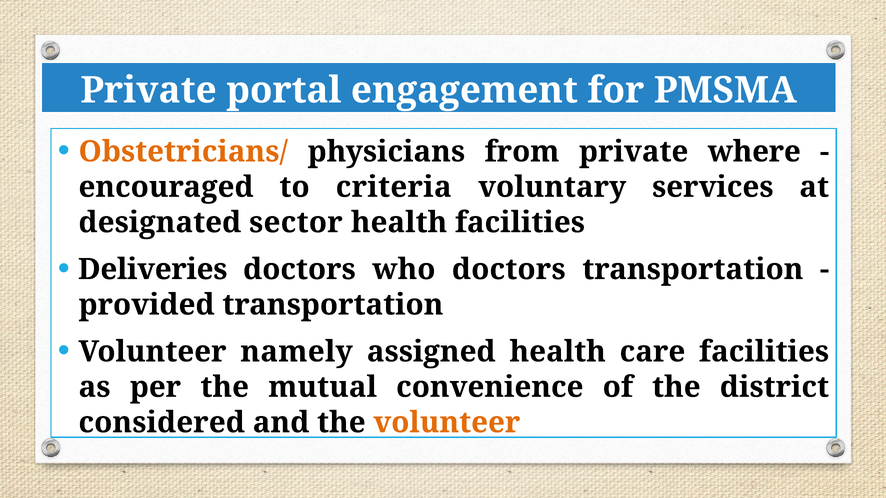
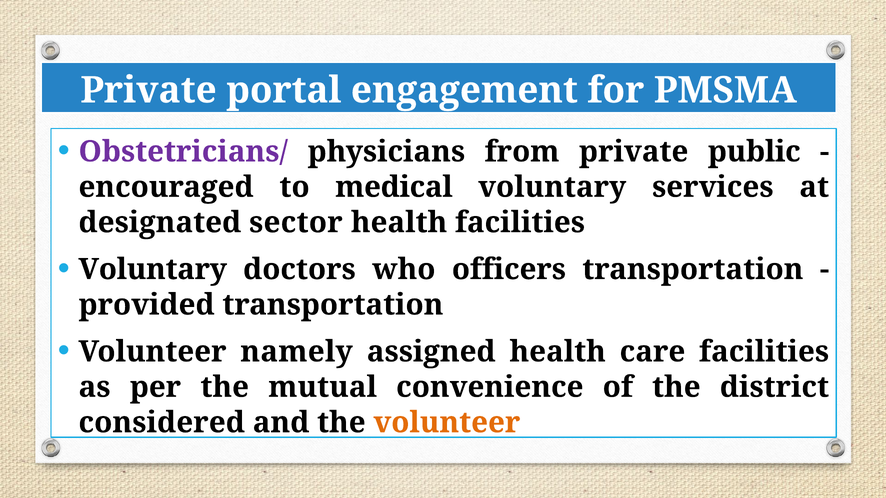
Obstetricians/ colour: orange -> purple
where: where -> public
criteria: criteria -> medical
Deliveries at (153, 270): Deliveries -> Voluntary
who doctors: doctors -> officers
